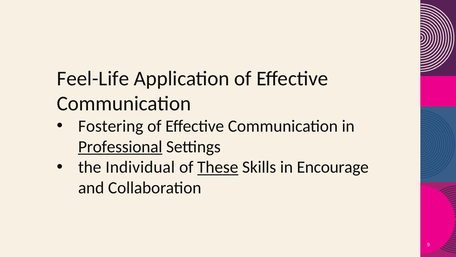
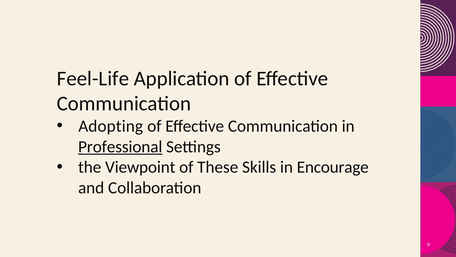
Fostering: Fostering -> Adopting
Individual: Individual -> Viewpoint
These underline: present -> none
